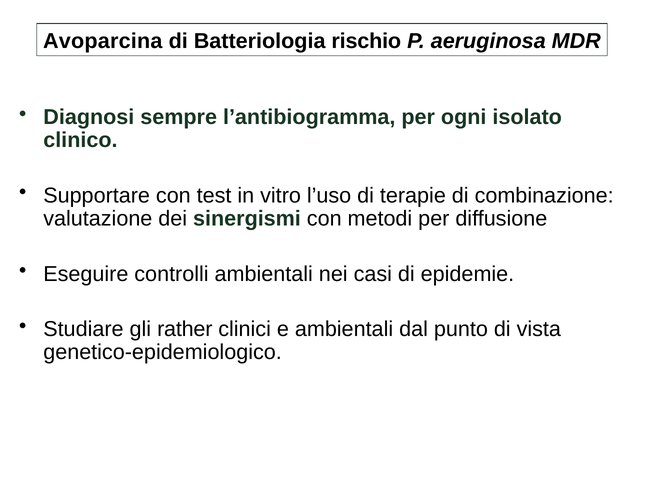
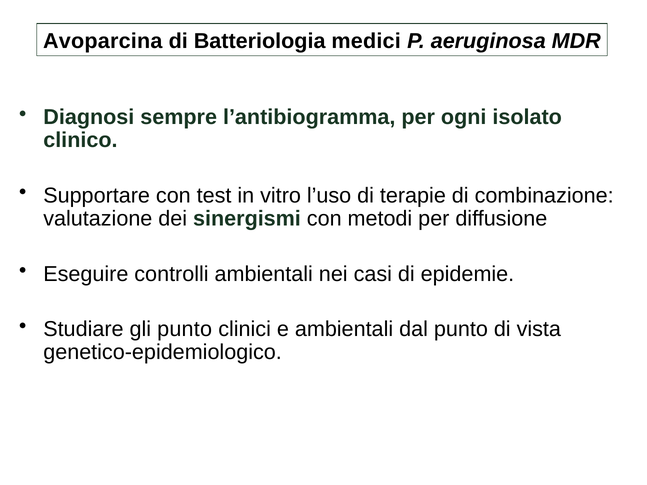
rischio: rischio -> medici
gli rather: rather -> punto
